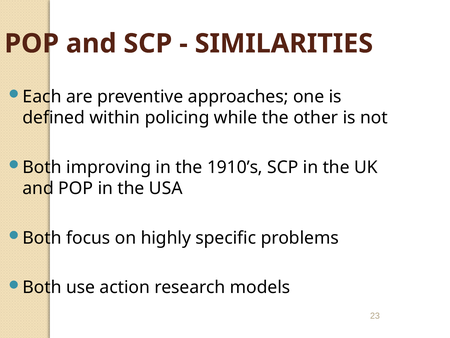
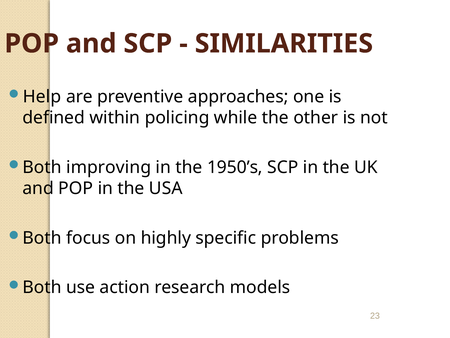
Each: Each -> Help
1910’s: 1910’s -> 1950’s
